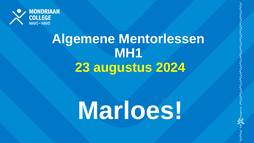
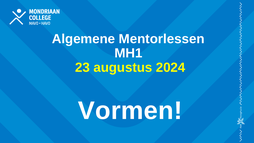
Marloes: Marloes -> Vormen
